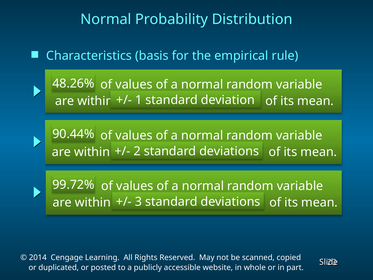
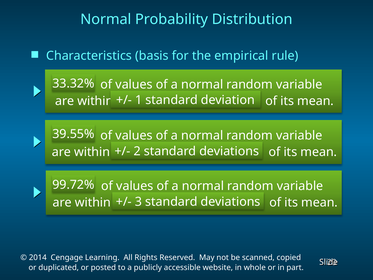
48.26%: 48.26% -> 33.32%
90.44%: 90.44% -> 39.55%
